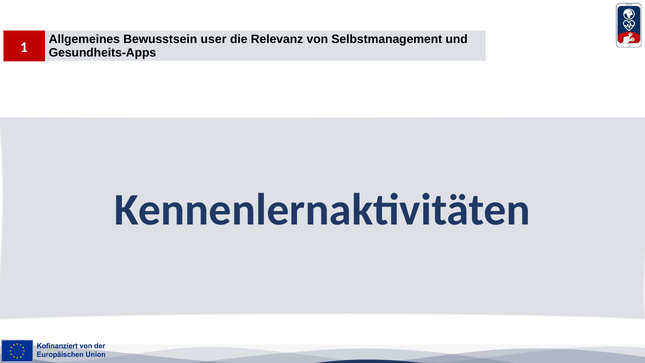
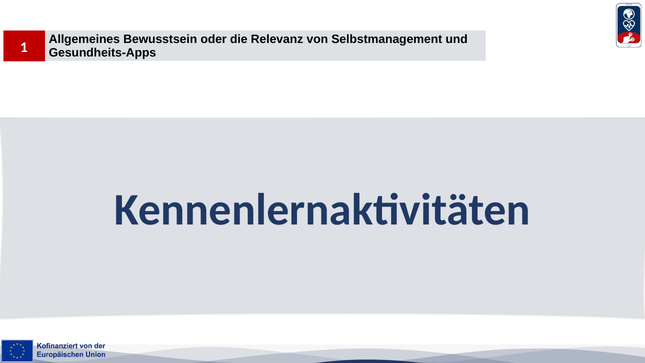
user: user -> oder
